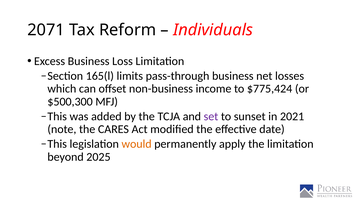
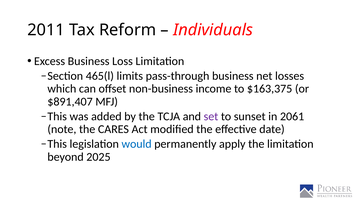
2071: 2071 -> 2011
165(l: 165(l -> 465(l
$775,424: $775,424 -> $163,375
$500,300: $500,300 -> $891,407
2021: 2021 -> 2061
would colour: orange -> blue
